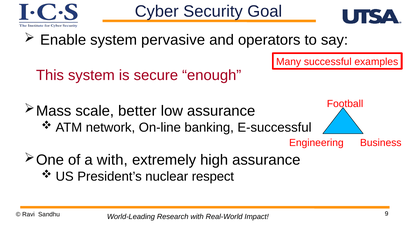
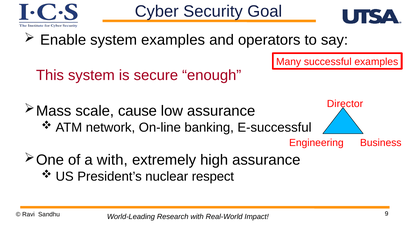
system pervasive: pervasive -> examples
Football: Football -> Director
better: better -> cause
